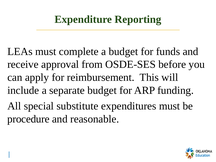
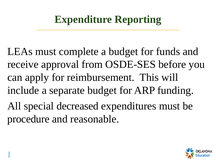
substitute: substitute -> decreased
